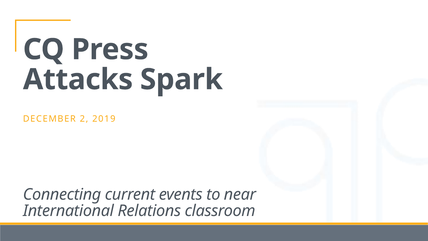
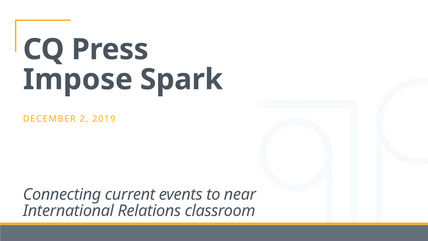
Attacks: Attacks -> Impose
